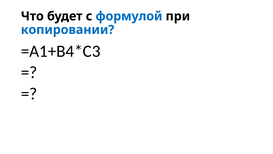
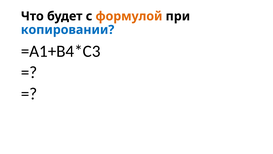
формулой colour: blue -> orange
